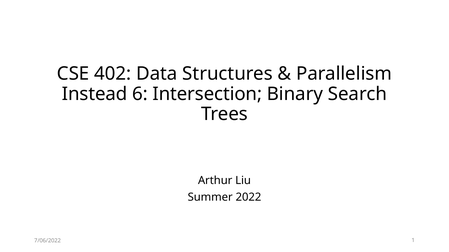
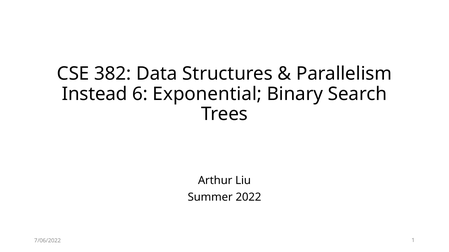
402: 402 -> 382
Intersection: Intersection -> Exponential
